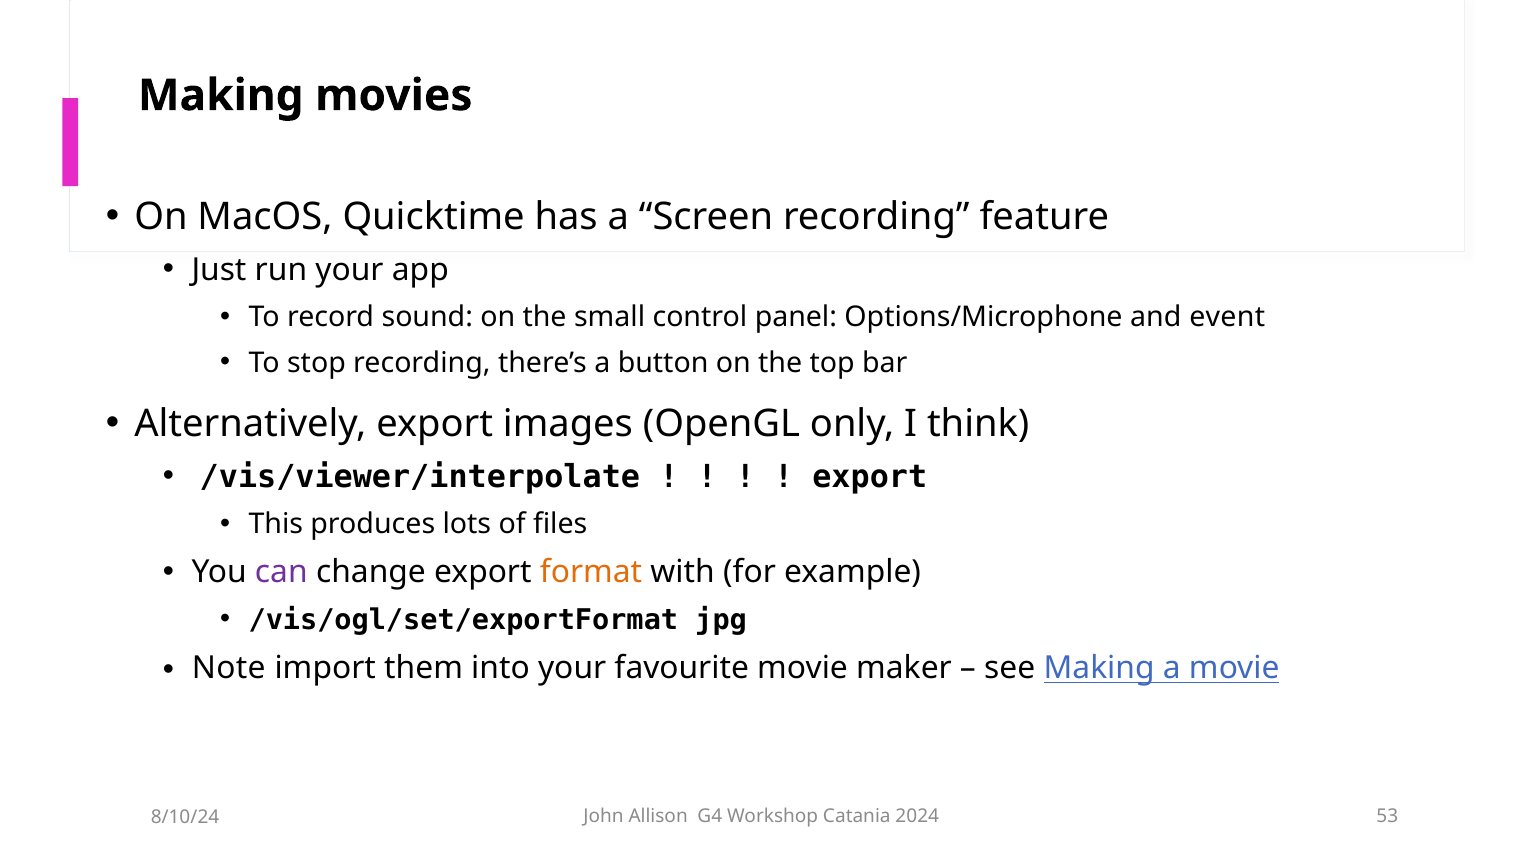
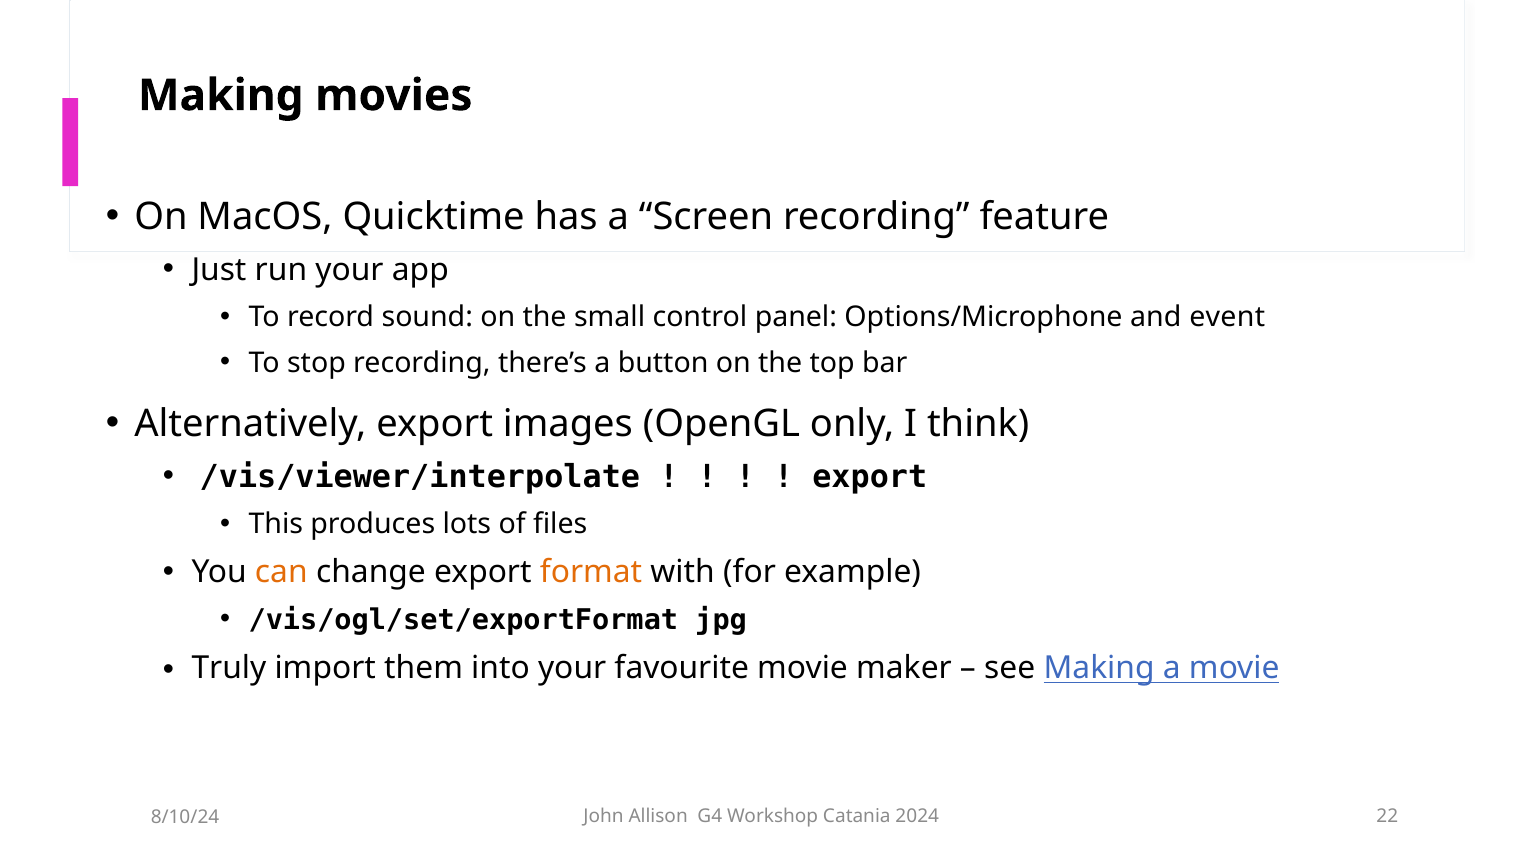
can colour: purple -> orange
Note: Note -> Truly
53: 53 -> 22
